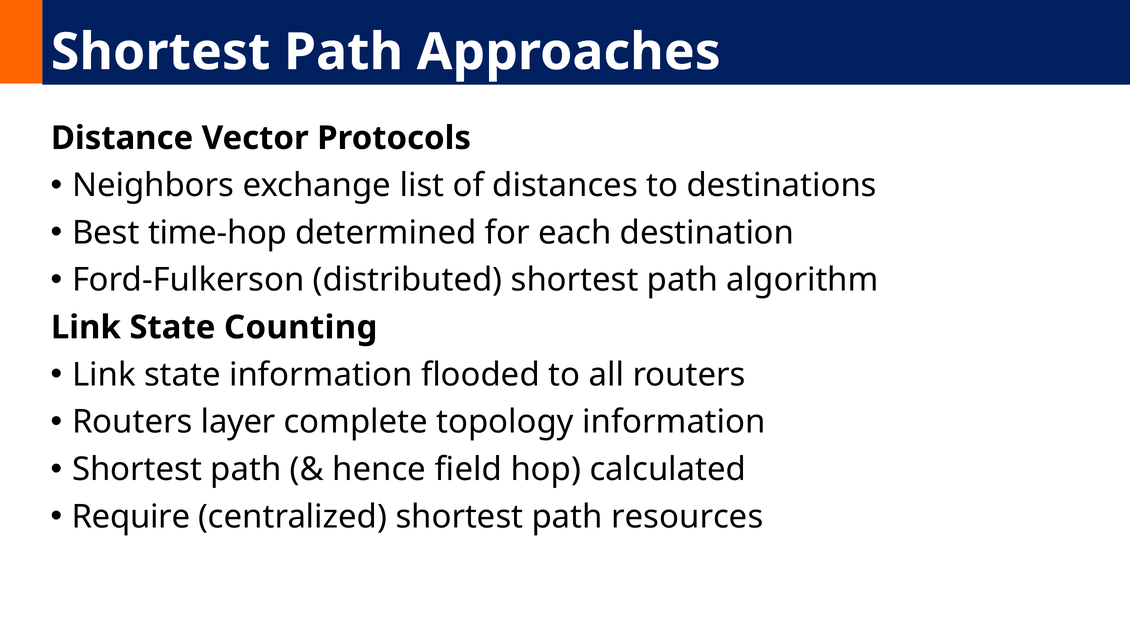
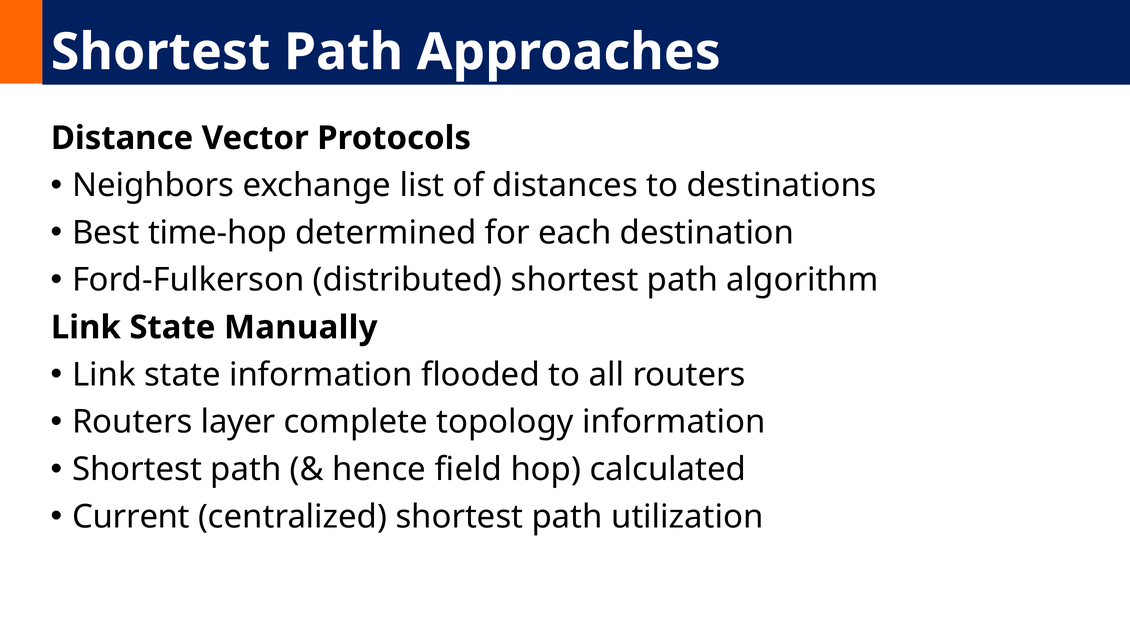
Counting: Counting -> Manually
Require: Require -> Current
resources: resources -> utilization
